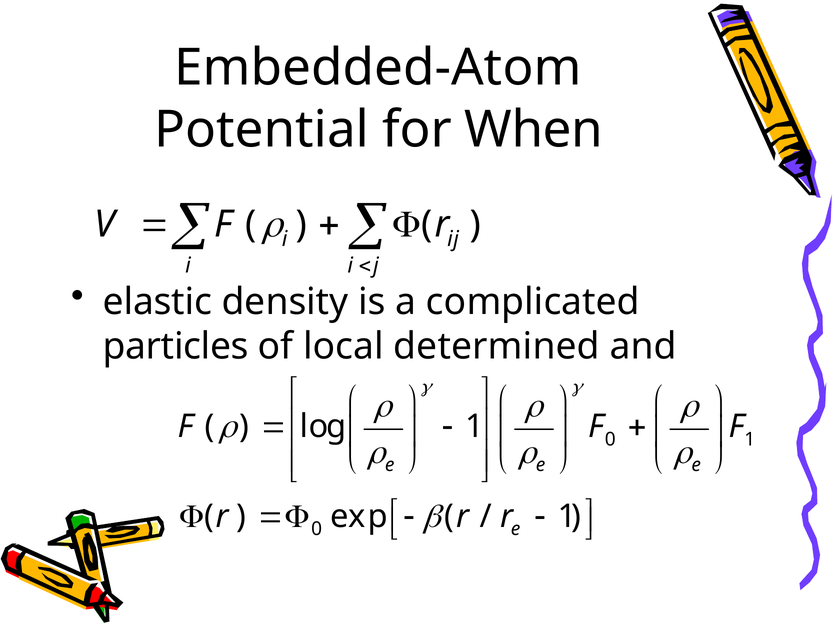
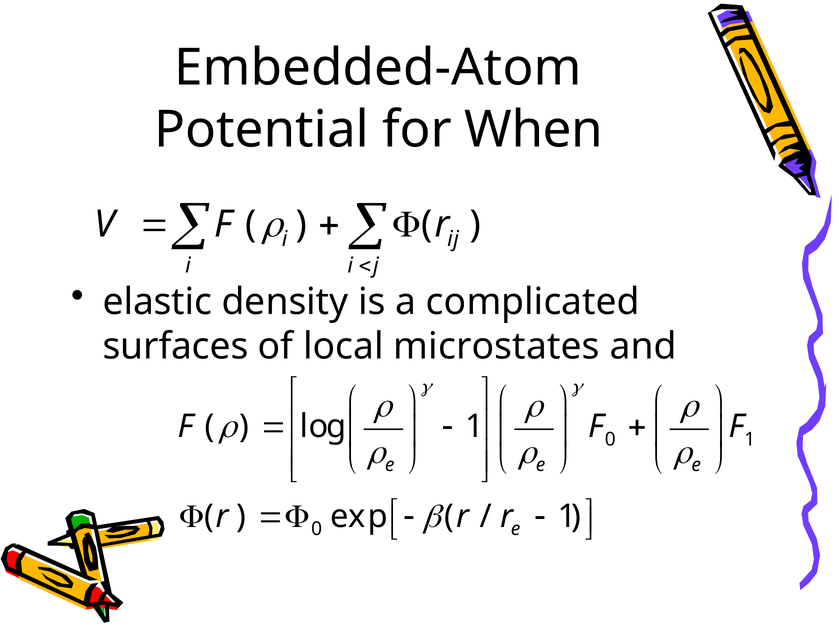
particles: particles -> surfaces
determined: determined -> microstates
